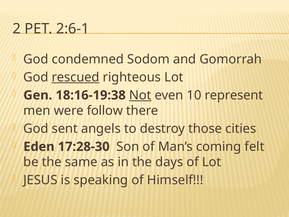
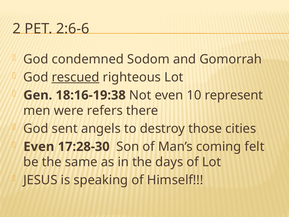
2:6-1: 2:6-1 -> 2:6-6
Not underline: present -> none
follow: follow -> refers
Eden at (39, 147): Eden -> Even
